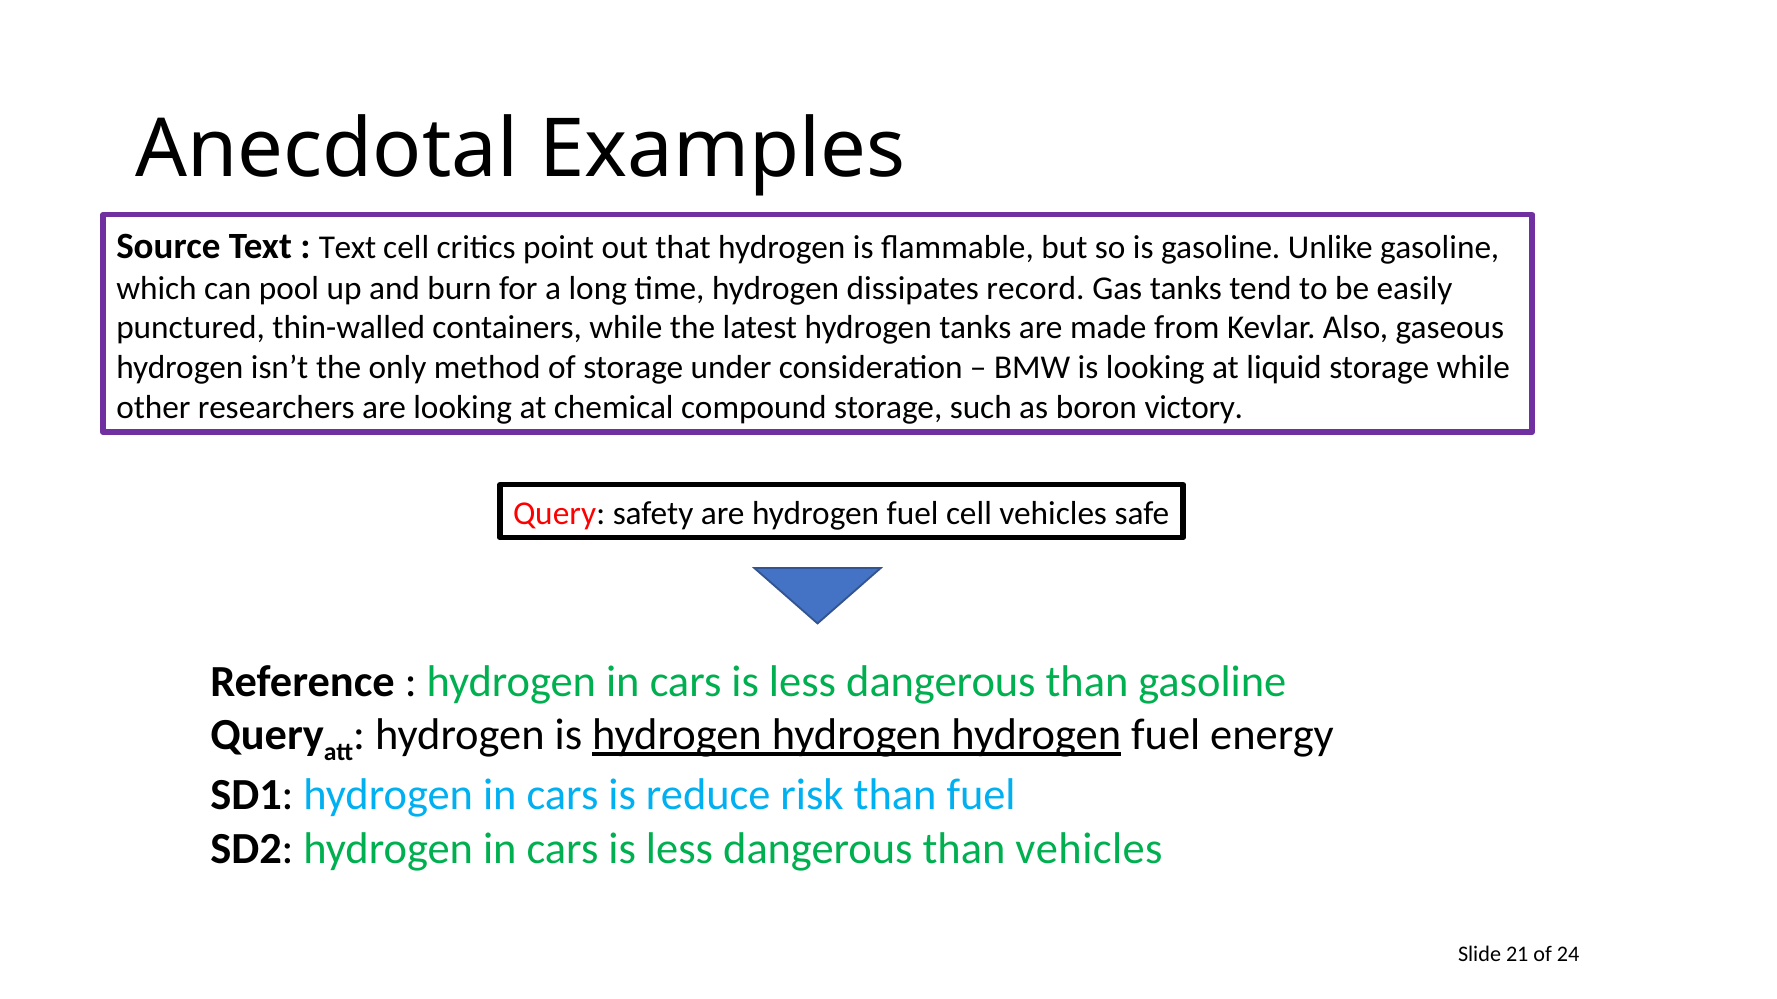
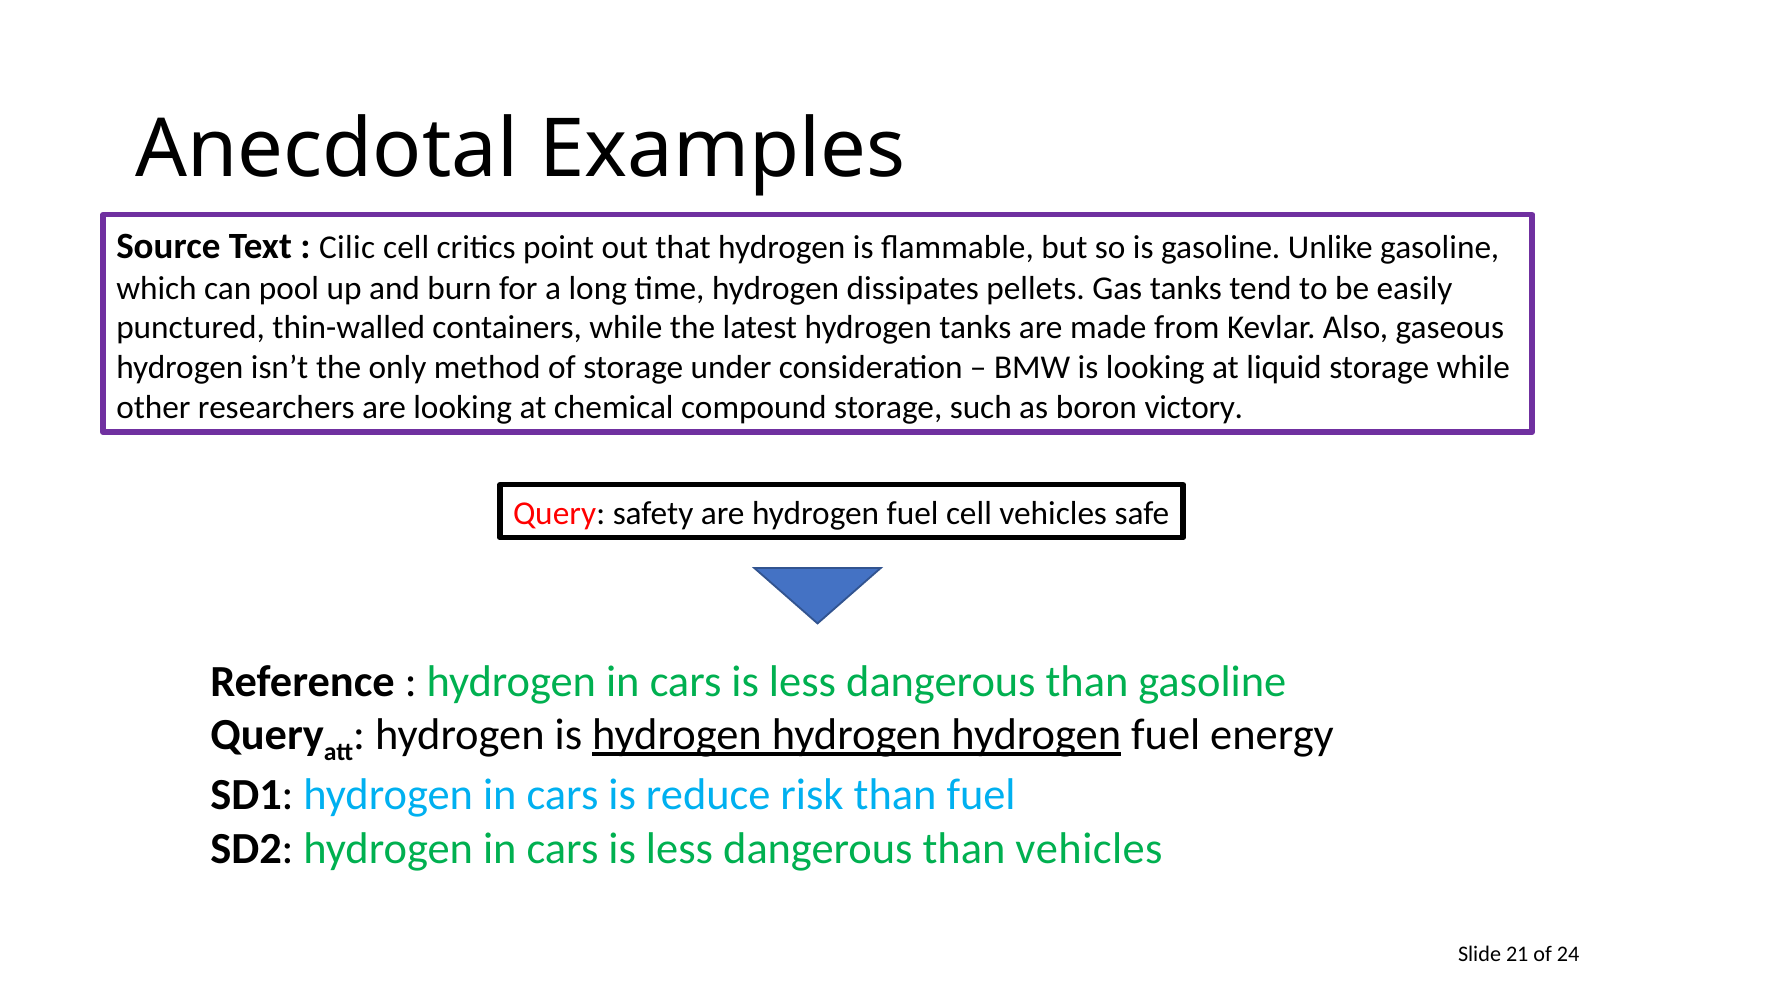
Text at (347, 247): Text -> Cilic
record: record -> pellets
